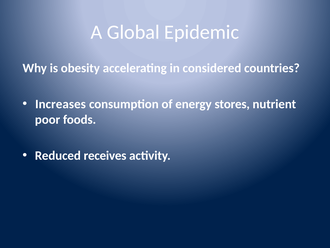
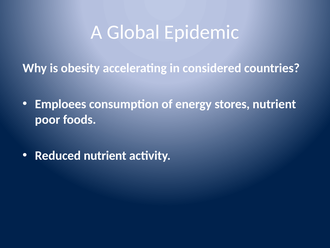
Increases: Increases -> Emploees
Reduced receives: receives -> nutrient
